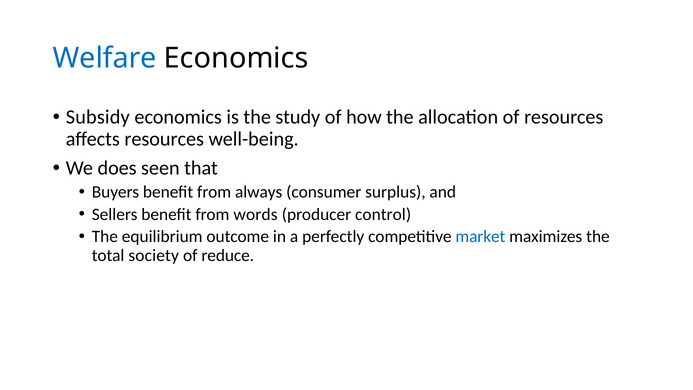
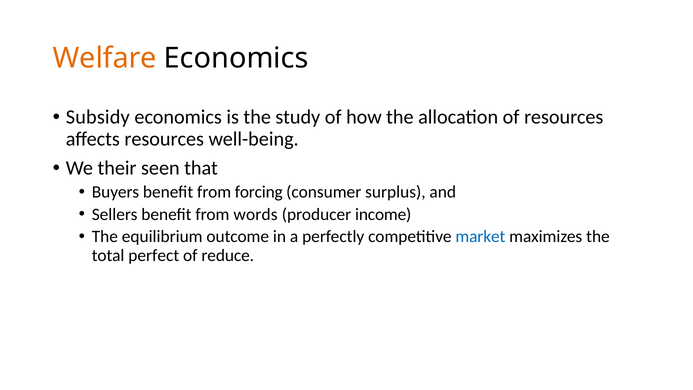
Welfare colour: blue -> orange
does: does -> their
always: always -> forcing
control: control -> income
society: society -> perfect
